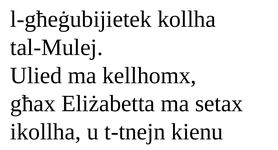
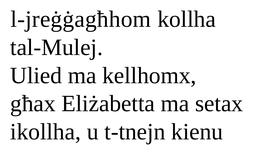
l-għeġubijietek: l-għeġubijietek -> l-jreġġagħhom
